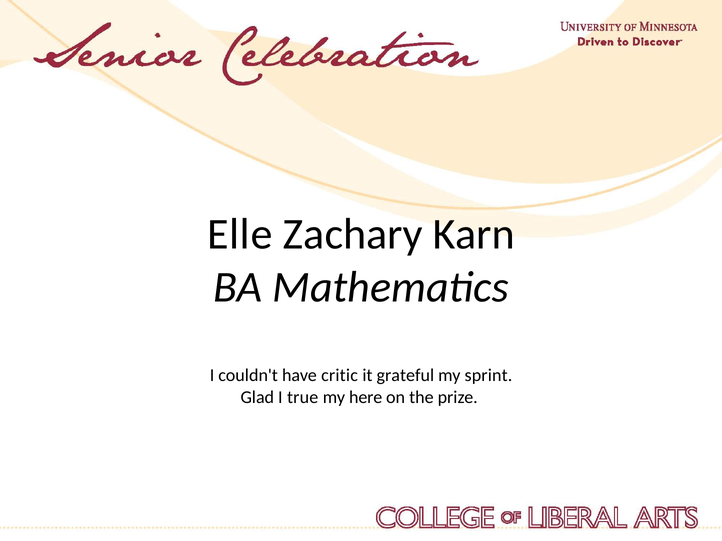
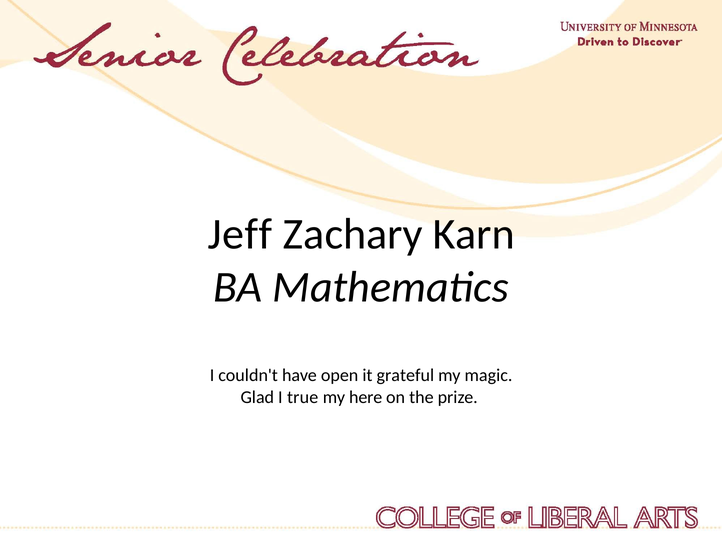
Elle: Elle -> Jeff
critic: critic -> open
sprint: sprint -> magic
